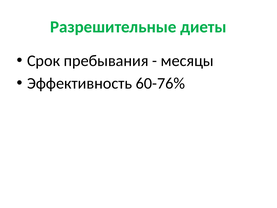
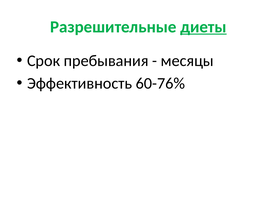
диеты underline: none -> present
